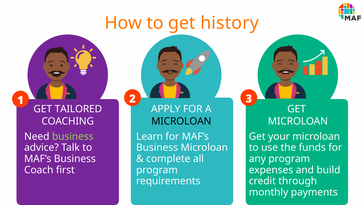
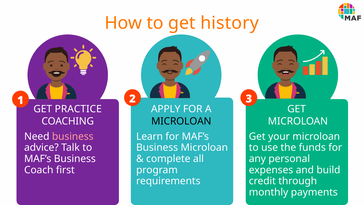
TAILORED: TAILORED -> PRACTICE
business at (73, 136) colour: light green -> pink
any program: program -> personal
